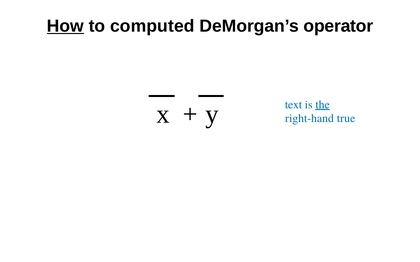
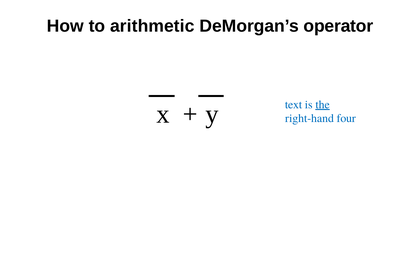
How underline: present -> none
computed: computed -> arithmetic
true: true -> four
